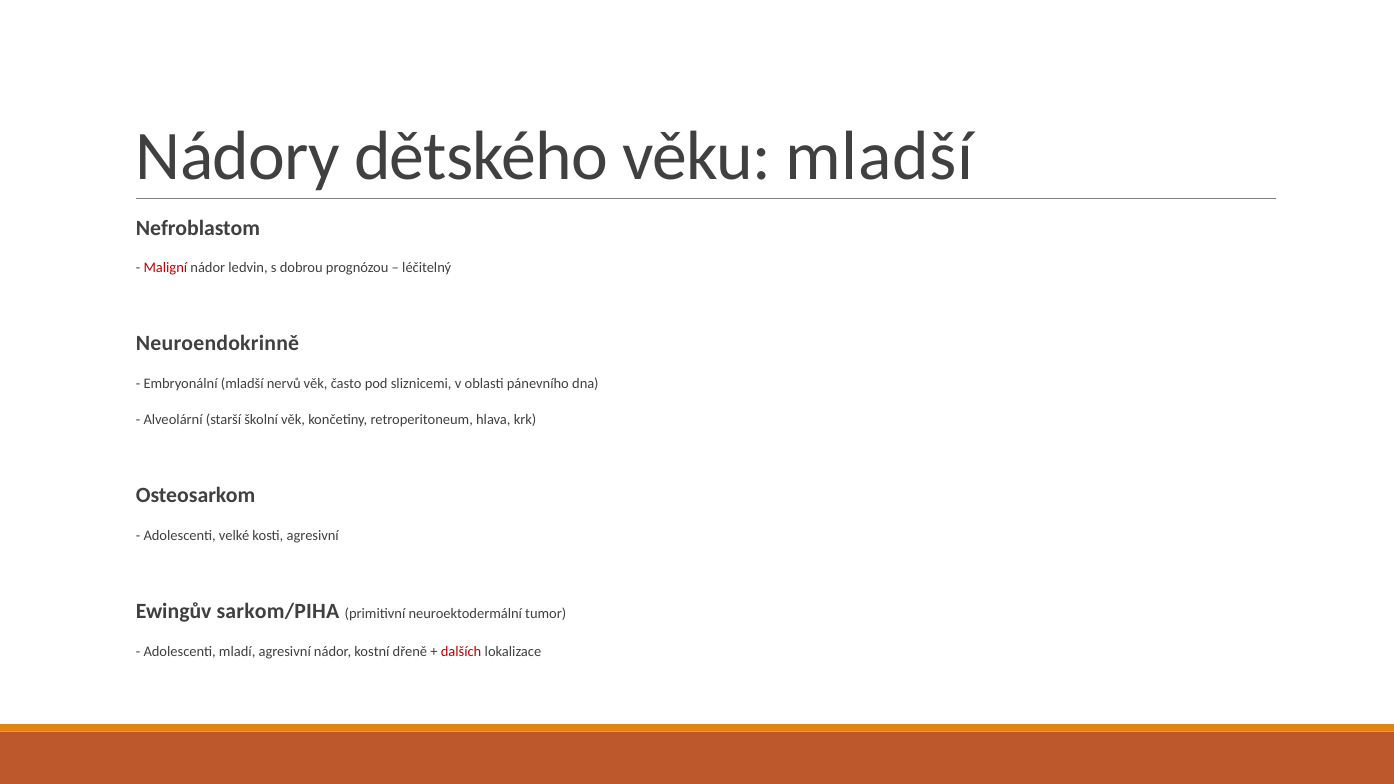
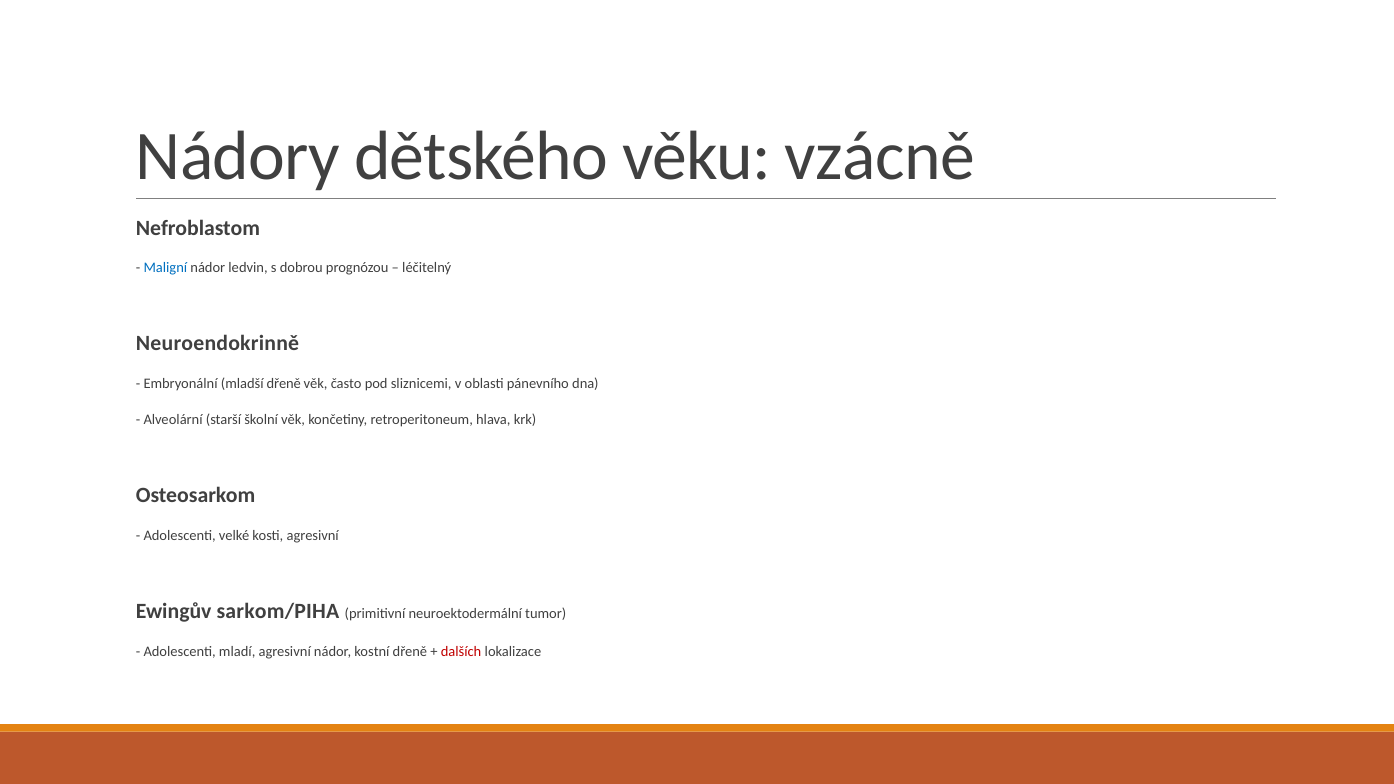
věku mladší: mladší -> vzácně
Maligní colour: red -> blue
mladší nervů: nervů -> dřeně
